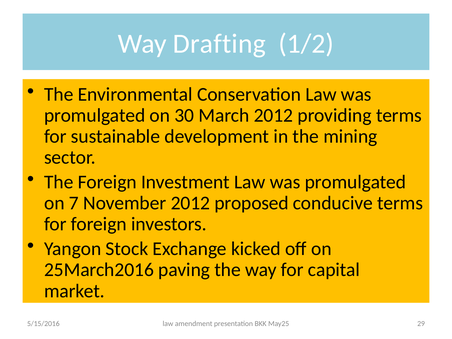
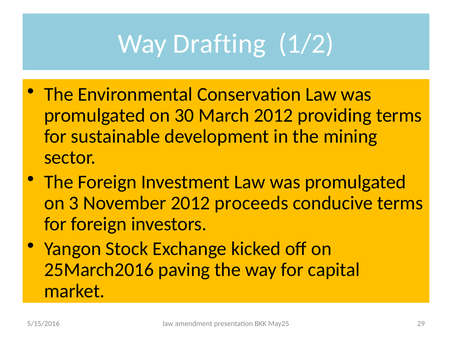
7: 7 -> 3
proposed: proposed -> proceeds
